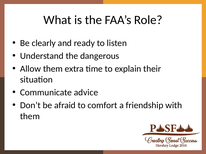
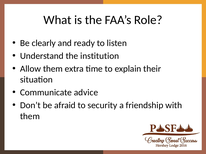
dangerous: dangerous -> institution
comfort: comfort -> security
